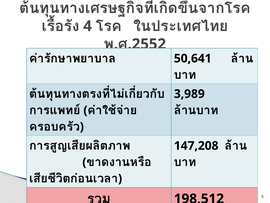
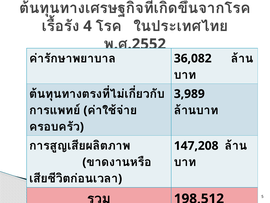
50,641: 50,641 -> 36,082
